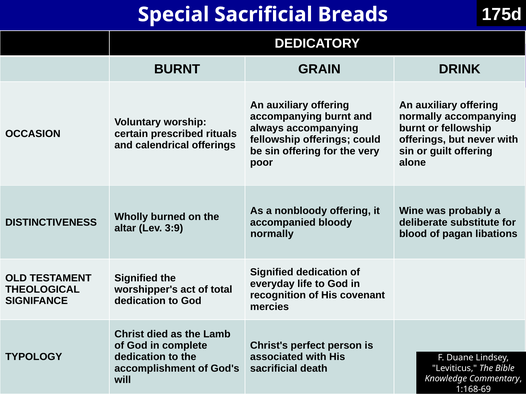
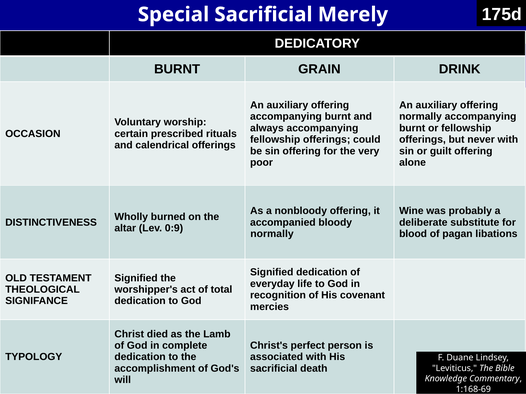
Breads: Breads -> Merely
3:9: 3:9 -> 0:9
